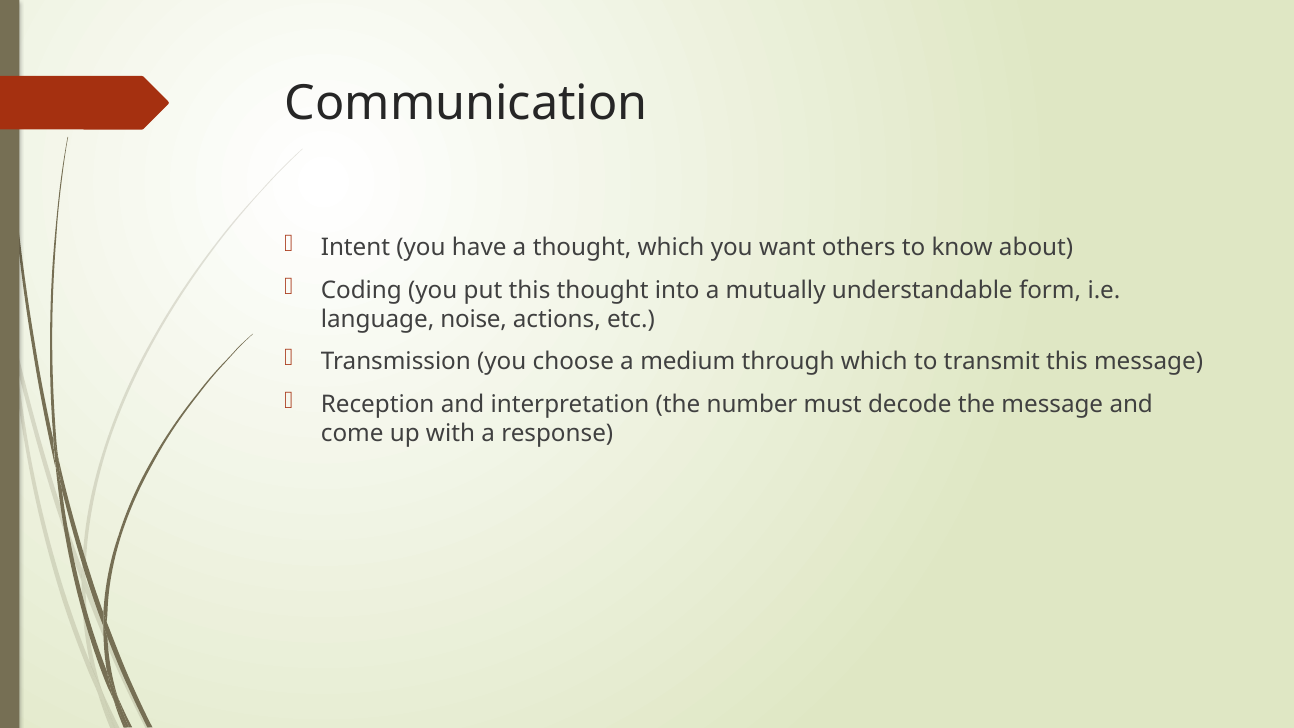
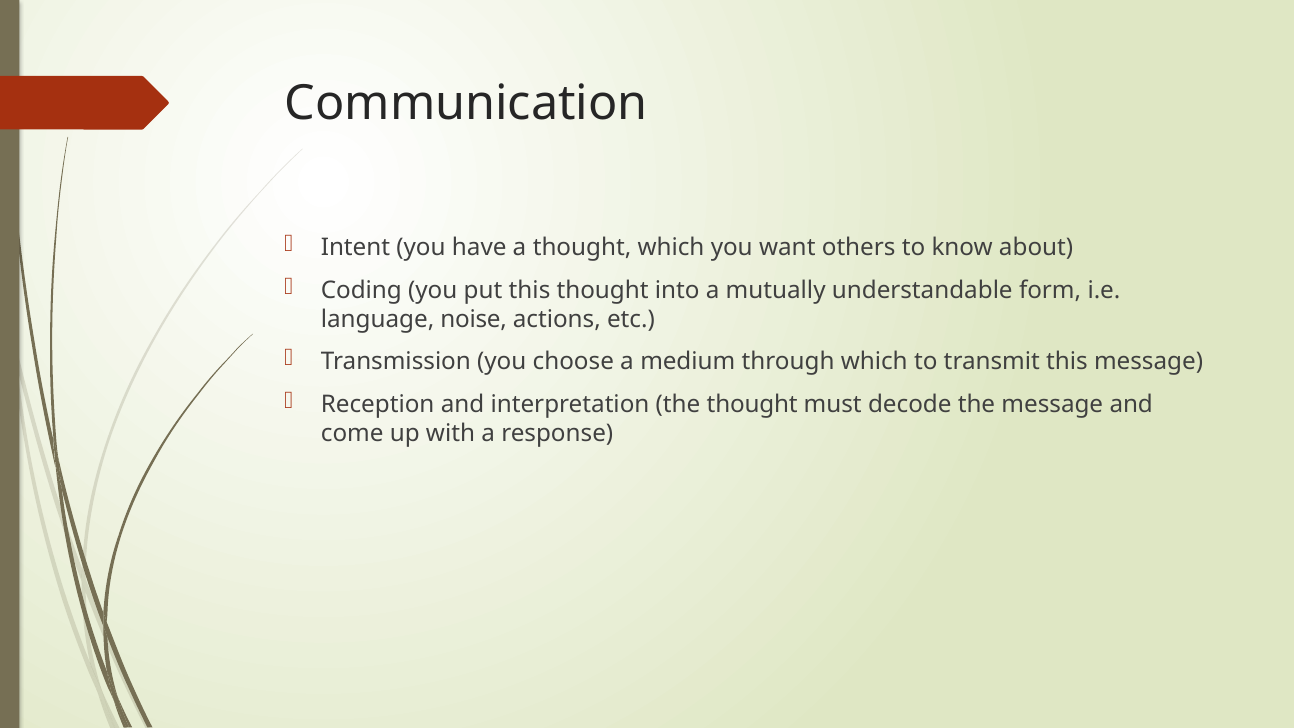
the number: number -> thought
